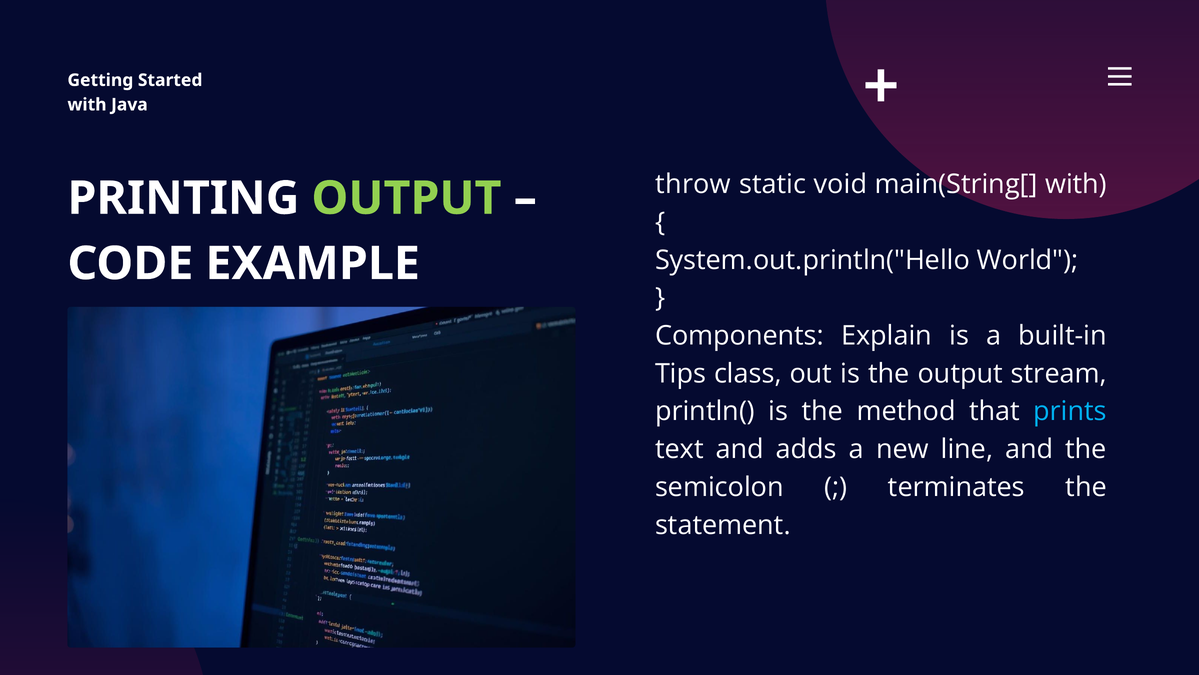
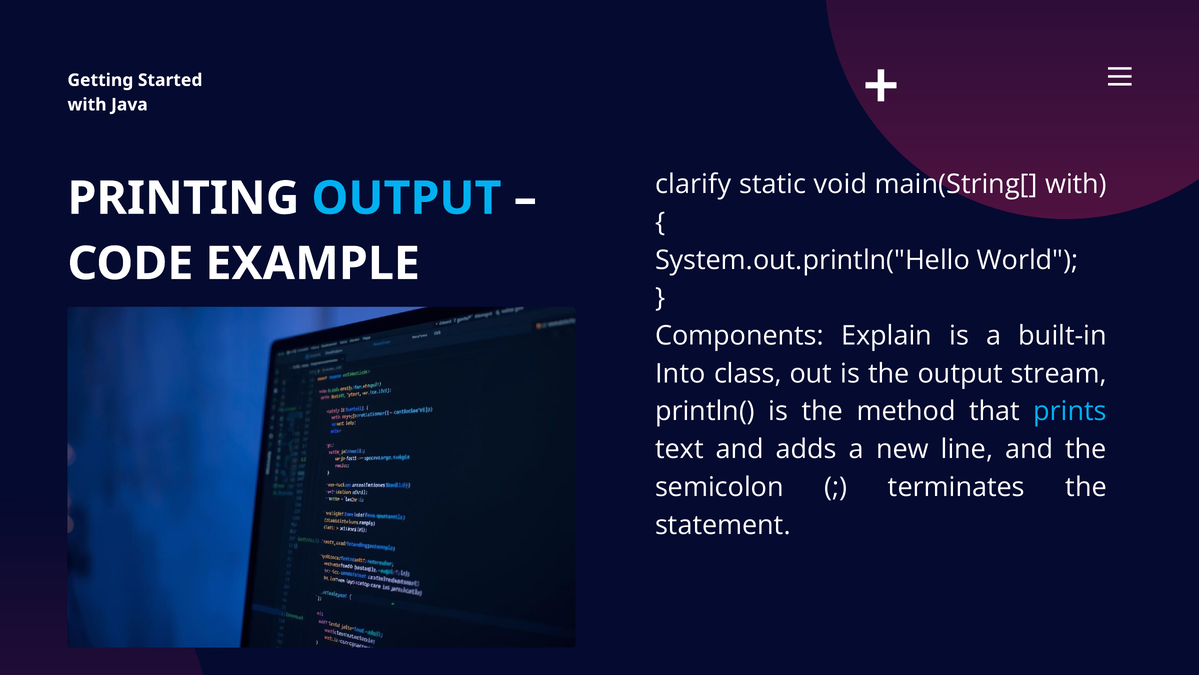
throw: throw -> clarify
OUTPUT at (406, 198) colour: light green -> light blue
Tips: Tips -> Into
